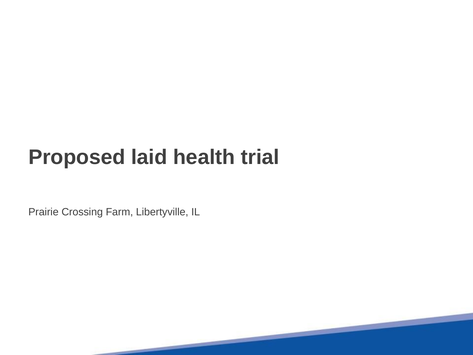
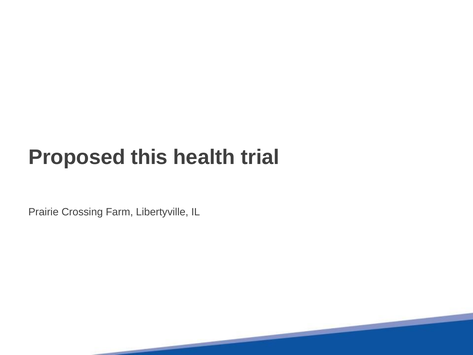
laid: laid -> this
